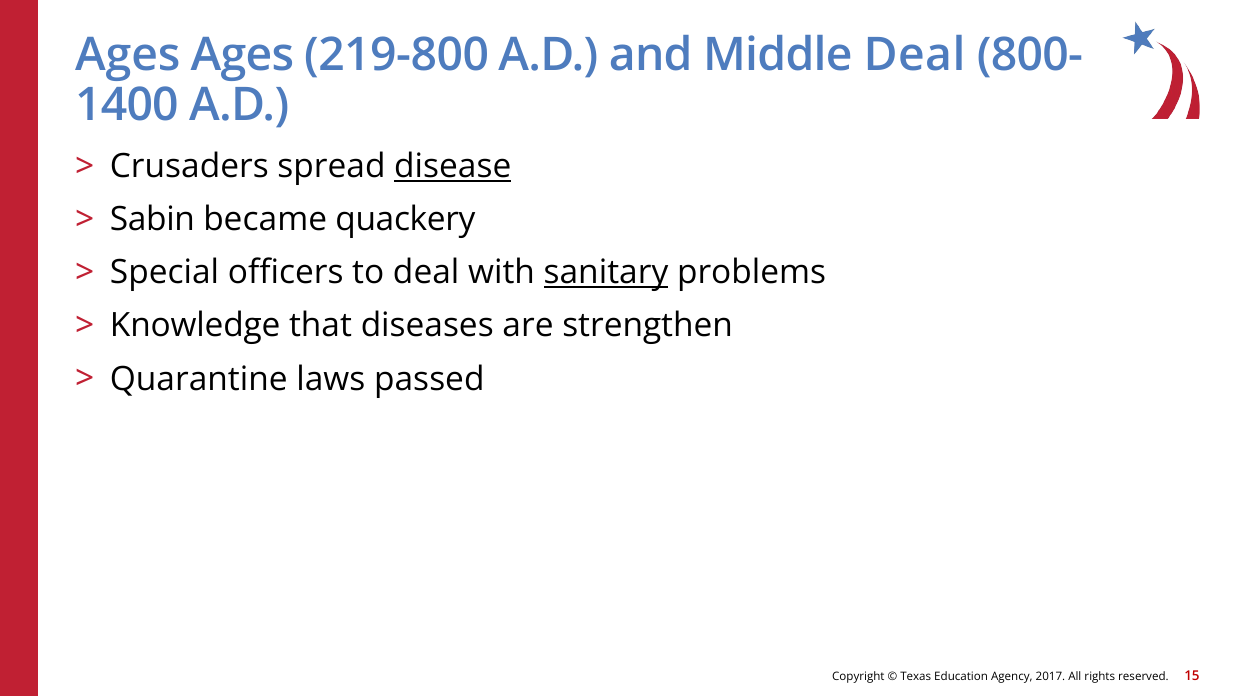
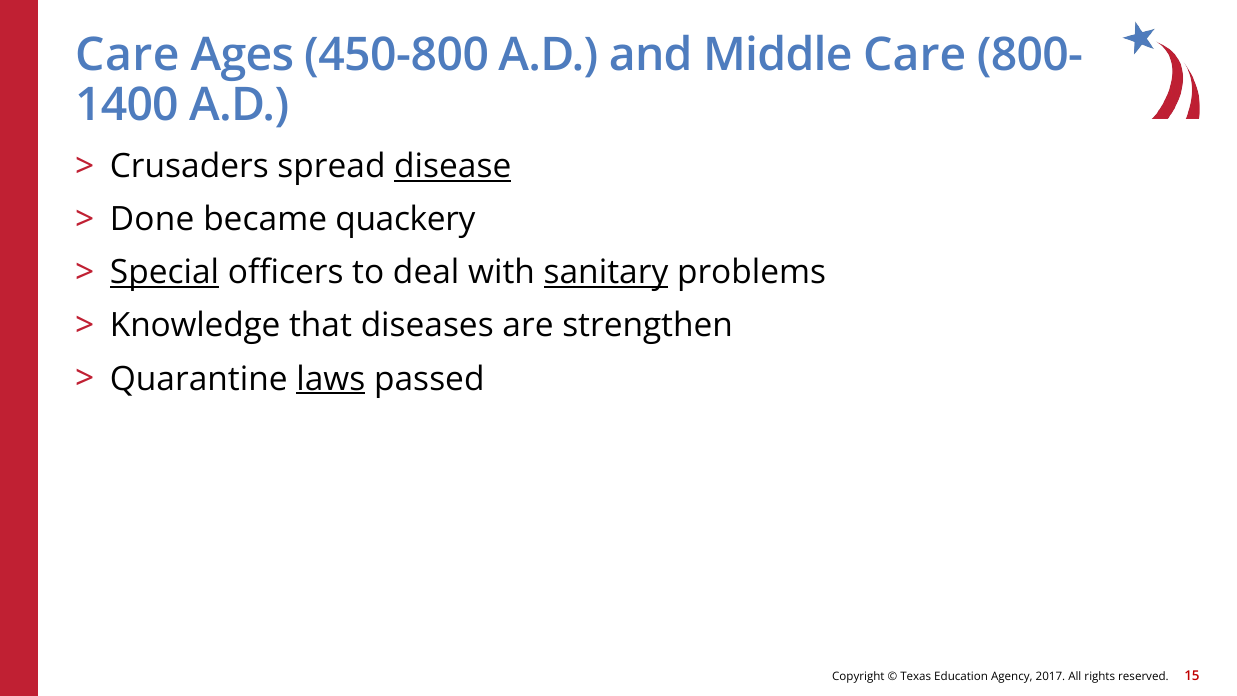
Ages at (128, 55): Ages -> Care
219-800: 219-800 -> 450-800
Middle Deal: Deal -> Care
Sabin: Sabin -> Done
Special underline: none -> present
laws underline: none -> present
